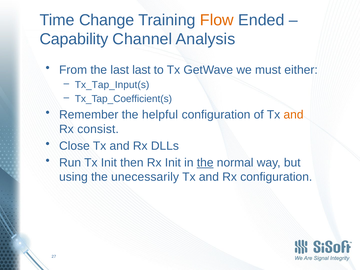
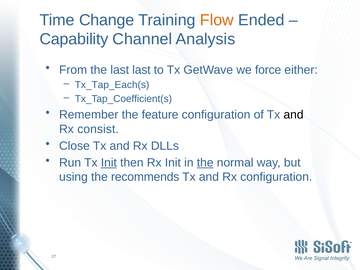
must: must -> force
Tx_Tap_Input(s: Tx_Tap_Input(s -> Tx_Tap_Each(s
helpful: helpful -> feature
and at (294, 115) colour: orange -> black
Init at (109, 163) underline: none -> present
unecessarily: unecessarily -> recommends
